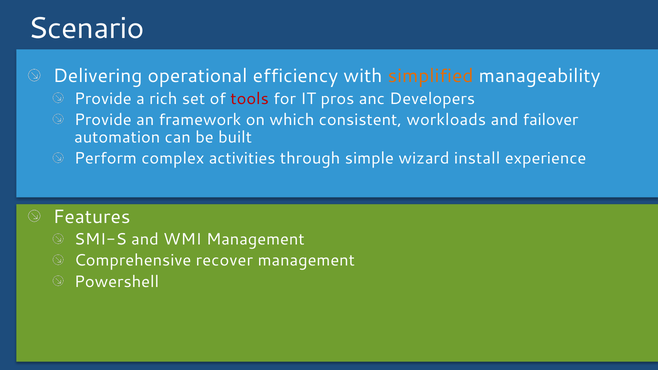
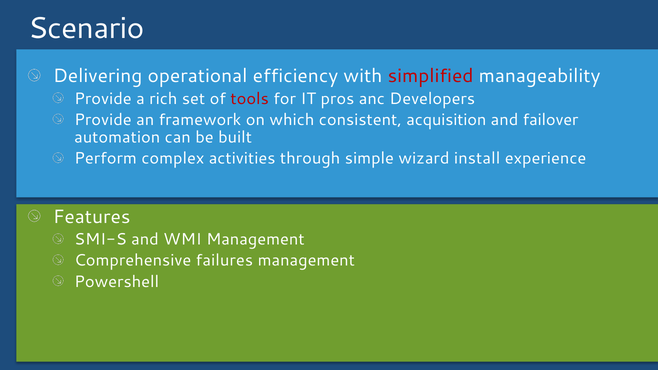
simplified colour: orange -> red
workloads: workloads -> acquisition
recover: recover -> failures
